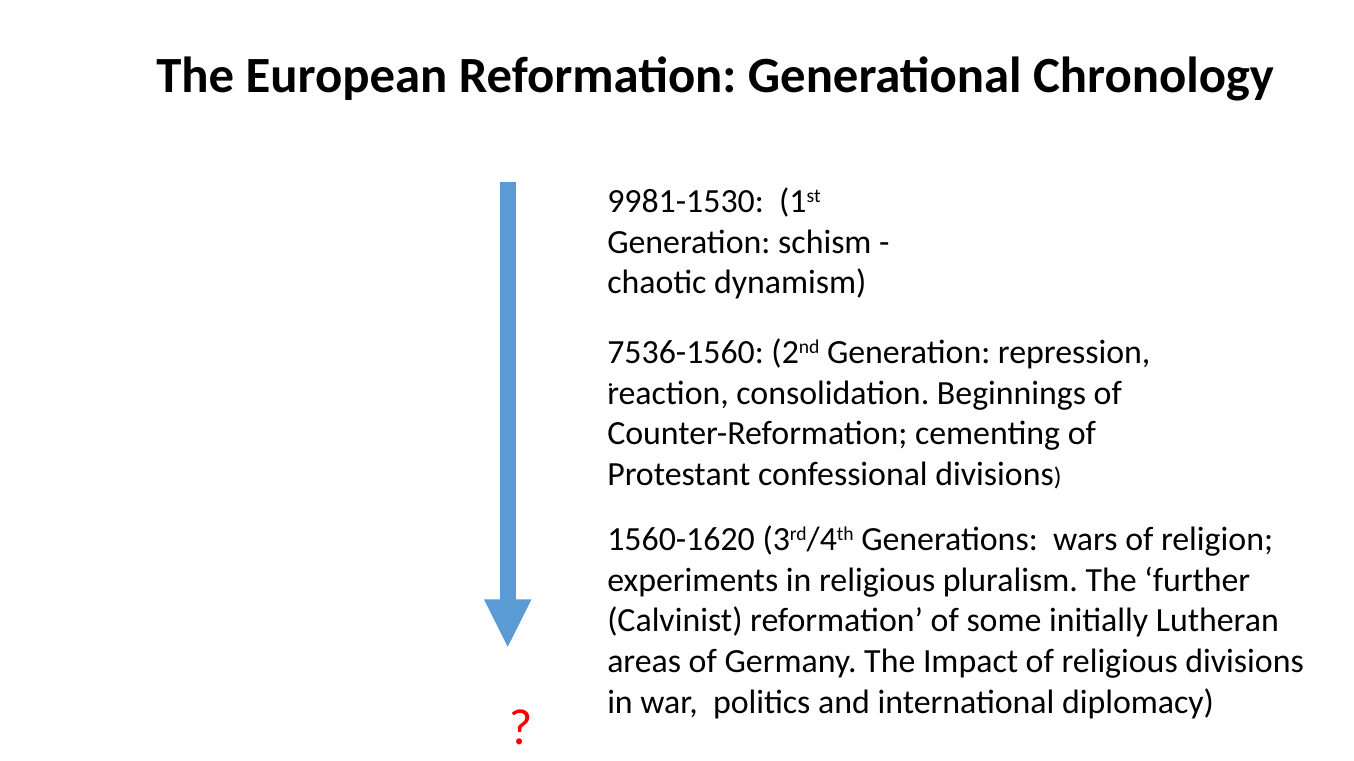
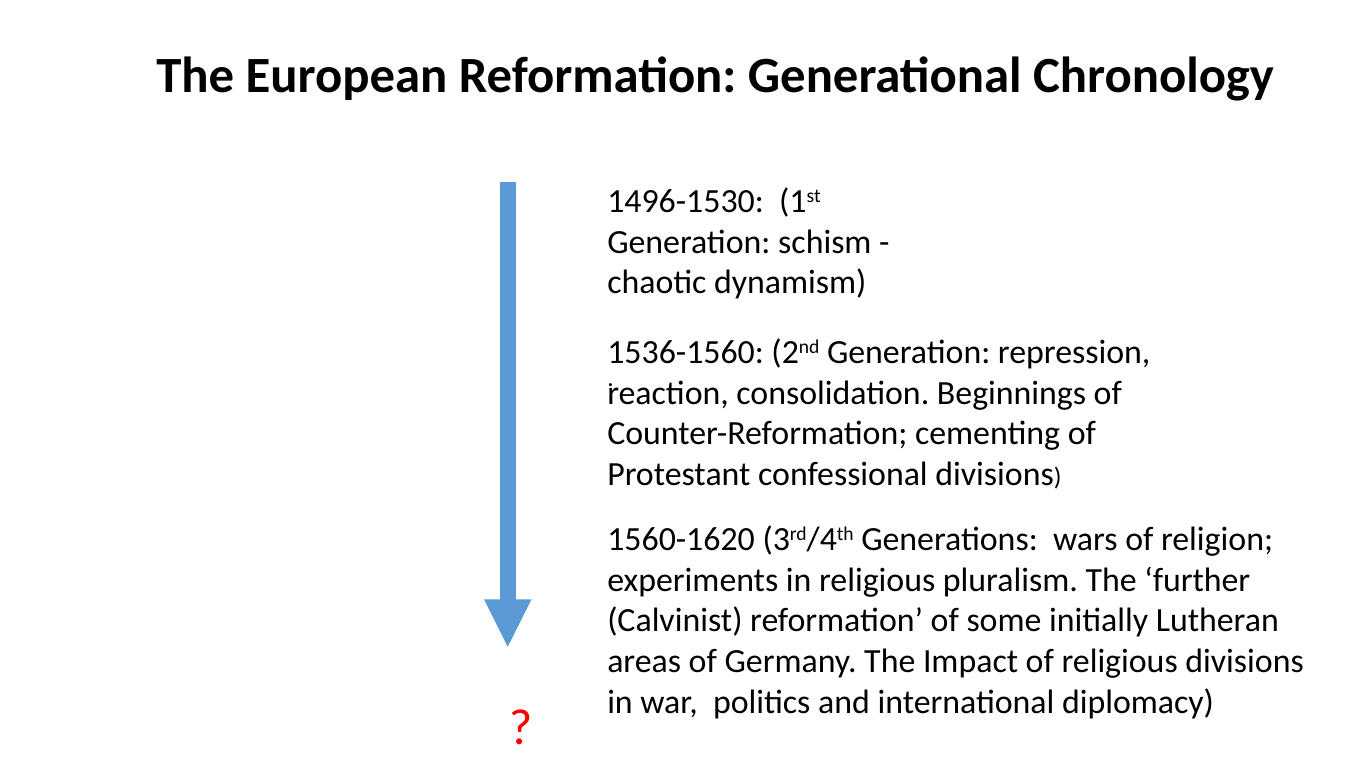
9981-1530: 9981-1530 -> 1496-1530
7536-1560: 7536-1560 -> 1536-1560
